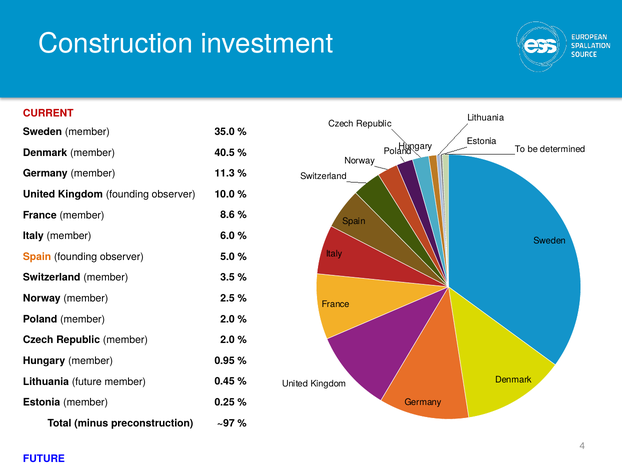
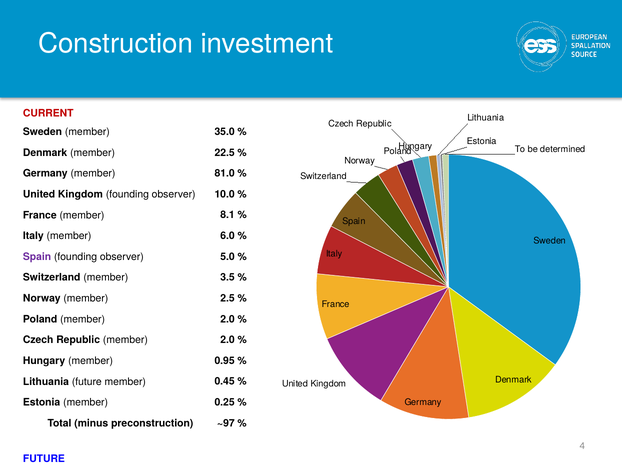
40.5: 40.5 -> 22.5
11.3: 11.3 -> 81.0
8.6: 8.6 -> 8.1
Spain at (37, 256) colour: orange -> purple
